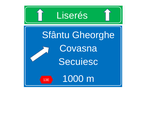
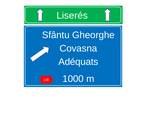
Secuiesc: Secuiesc -> Adéquats
